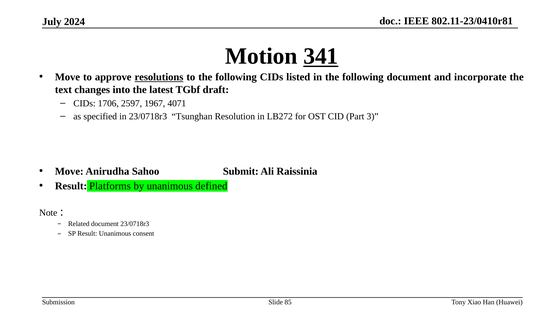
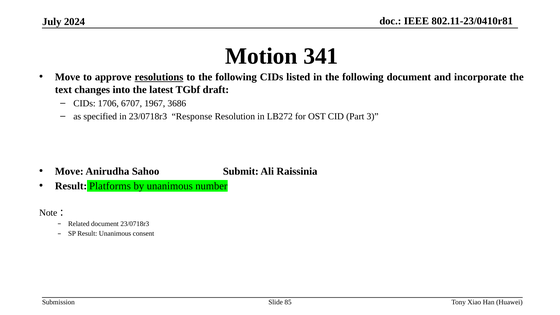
341 underline: present -> none
2597: 2597 -> 6707
4071: 4071 -> 3686
Tsunghan: Tsunghan -> Response
defined: defined -> number
